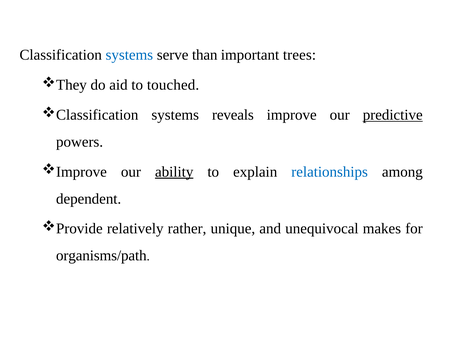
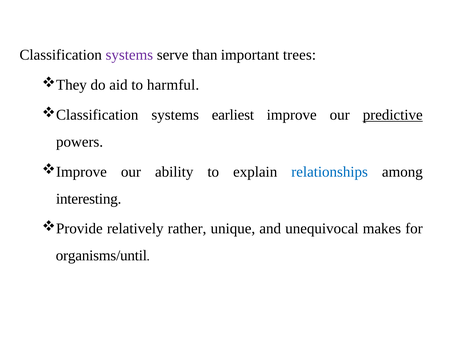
systems at (129, 55) colour: blue -> purple
touched: touched -> harmful
reveals: reveals -> earliest
ability underline: present -> none
dependent: dependent -> interesting
organisms/path: organisms/path -> organisms/until
